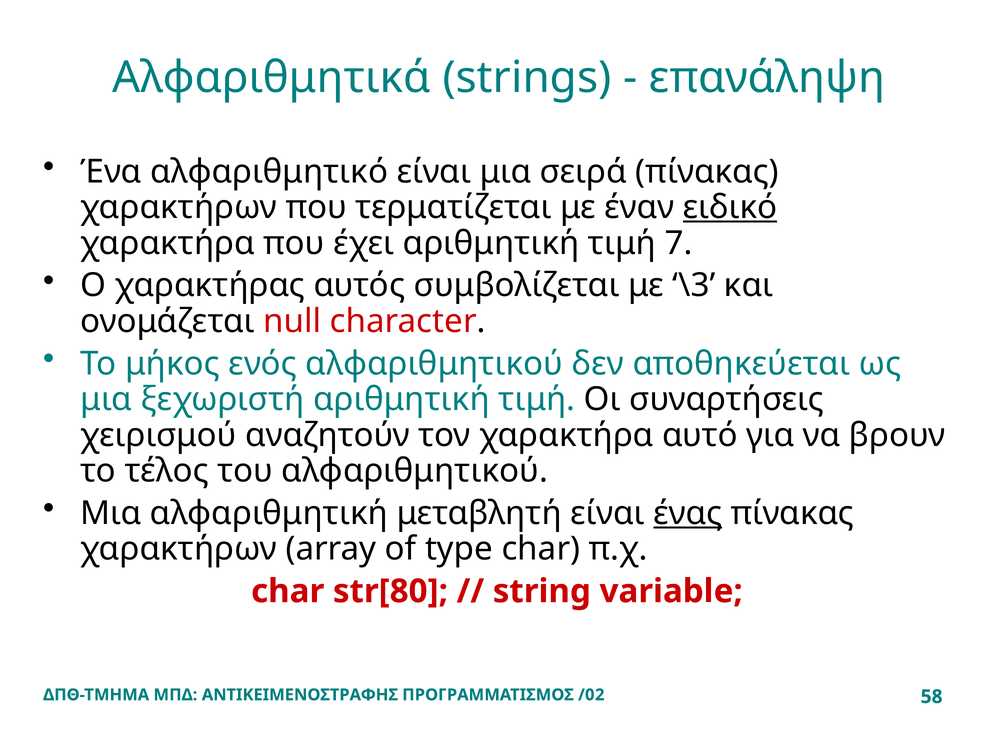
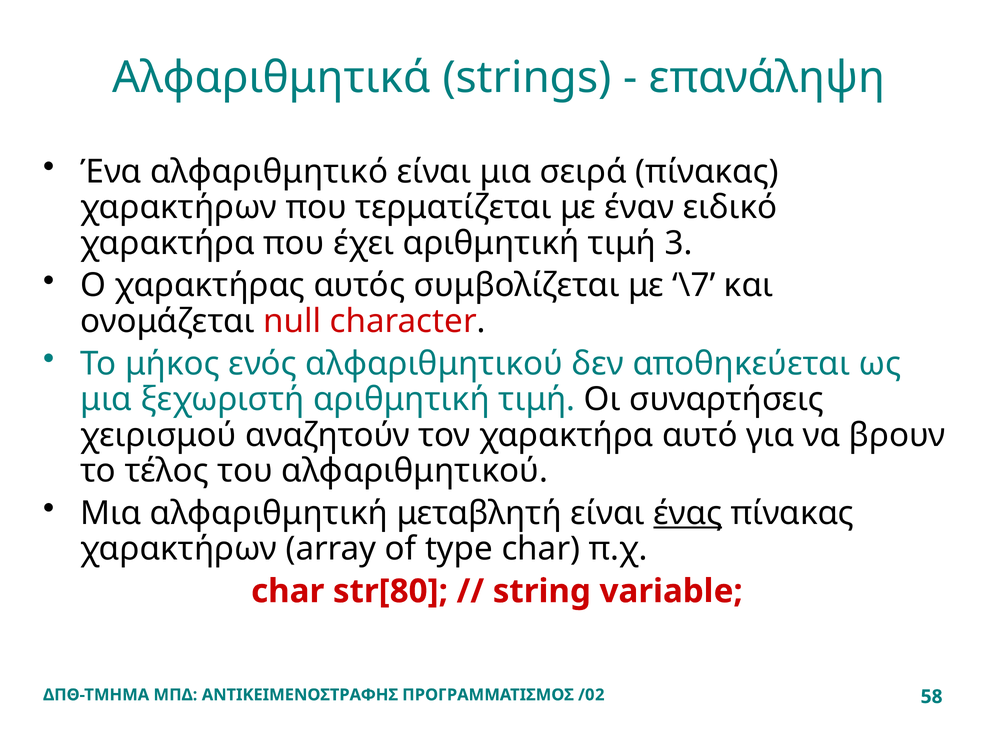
ειδικό underline: present -> none
7: 7 -> 3
\3: \3 -> \7
